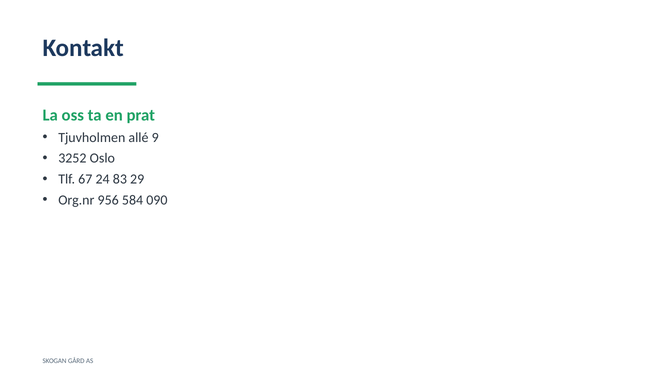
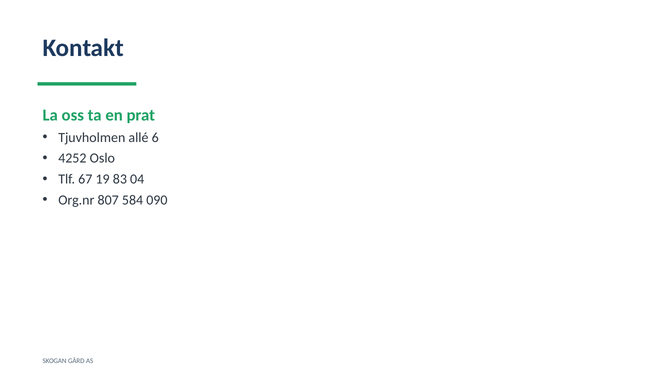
9: 9 -> 6
3252: 3252 -> 4252
24: 24 -> 19
29: 29 -> 04
956: 956 -> 807
